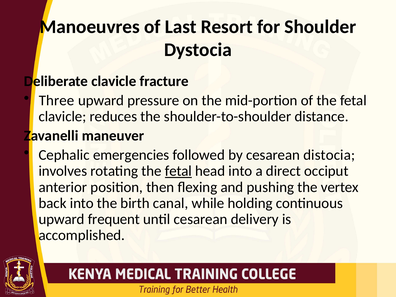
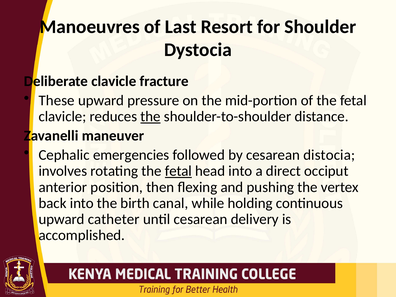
Three: Three -> These
the at (151, 117) underline: none -> present
frequent: frequent -> catheter
